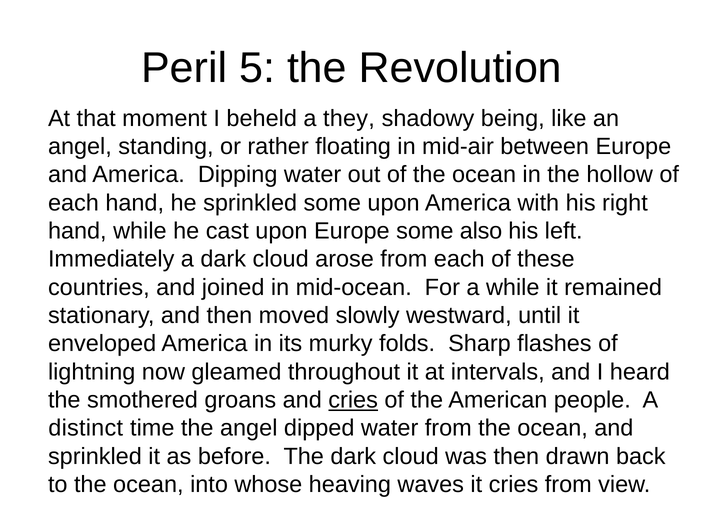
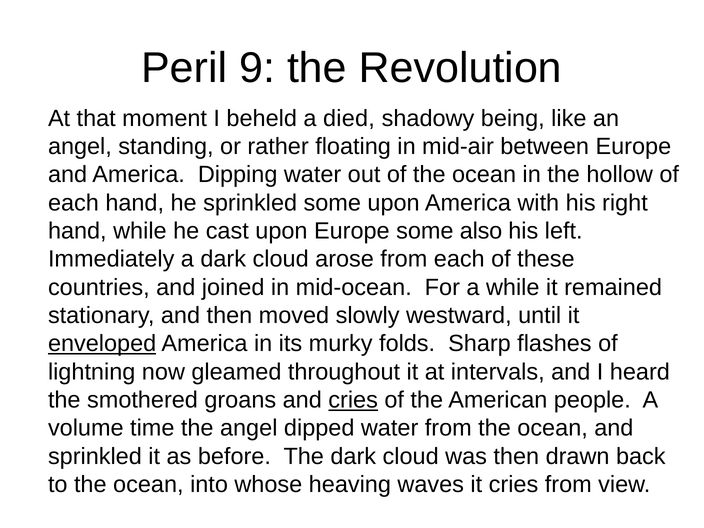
5: 5 -> 9
they: they -> died
enveloped underline: none -> present
distinct: distinct -> volume
